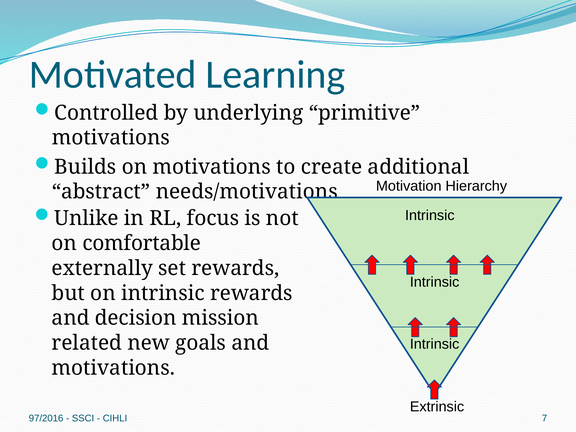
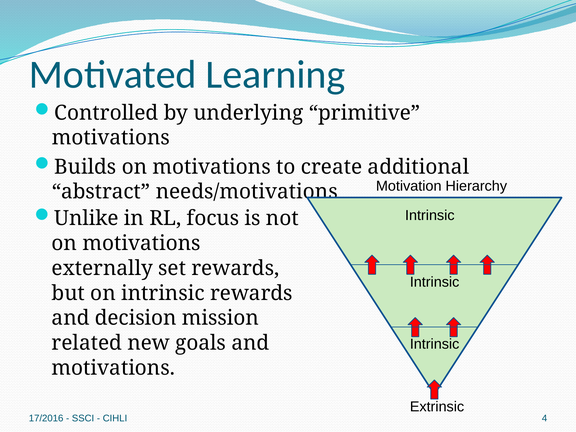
comfortable at (142, 243): comfortable -> motivations
97/2016: 97/2016 -> 17/2016
7: 7 -> 4
